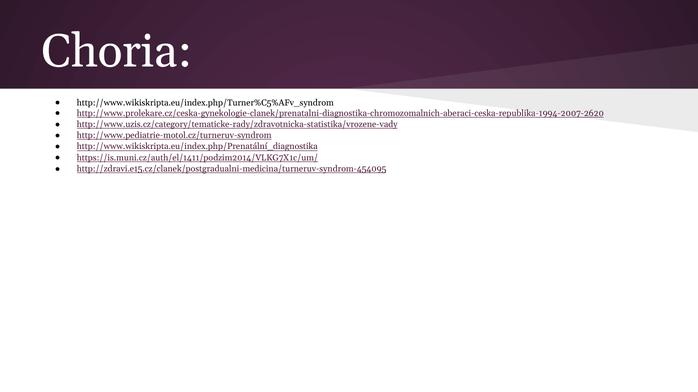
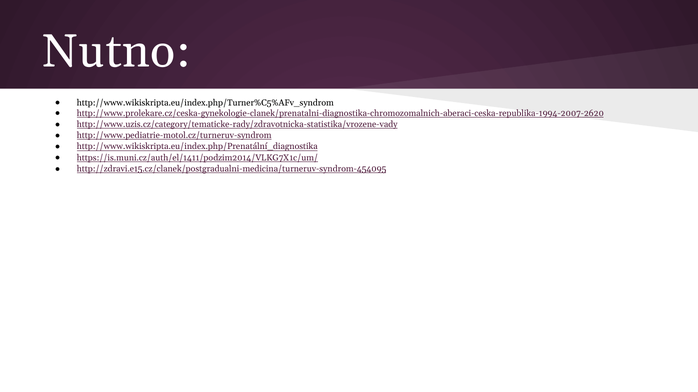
Choria: Choria -> Nutno
